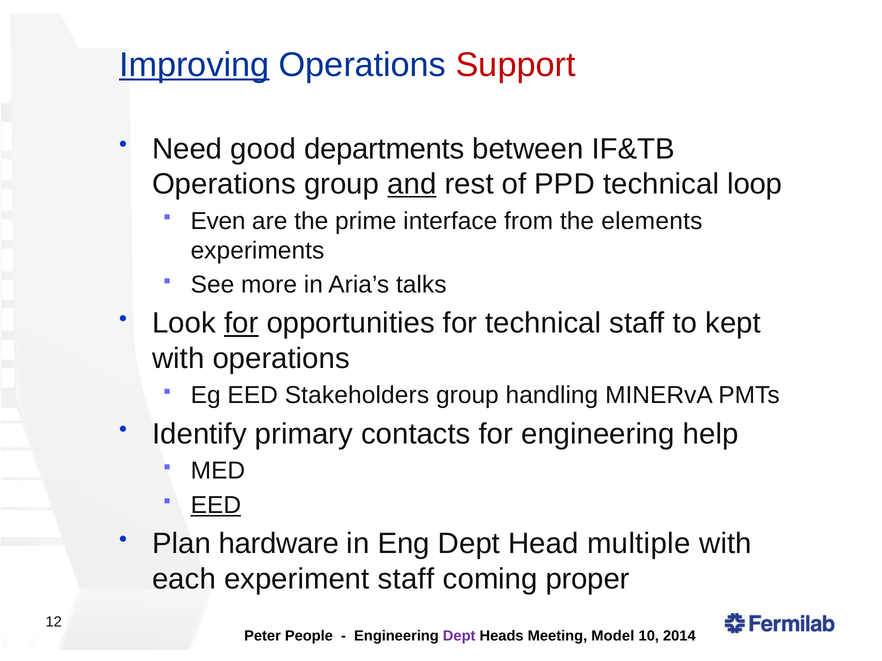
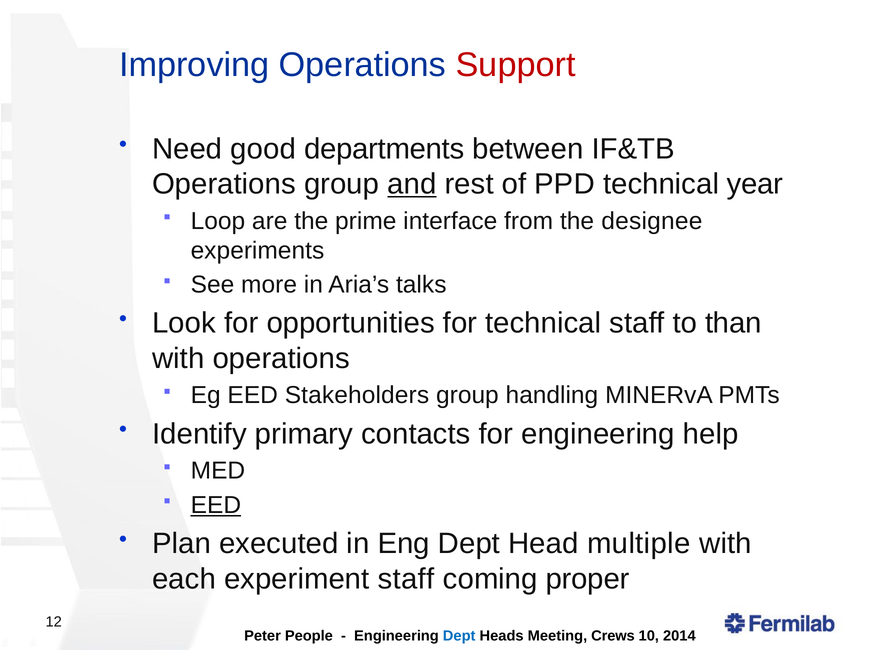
Improving underline: present -> none
loop: loop -> year
Even: Even -> Loop
elements: elements -> designee
for at (241, 324) underline: present -> none
kept: kept -> than
hardware: hardware -> executed
Dept at (459, 636) colour: purple -> blue
Model: Model -> Crews
